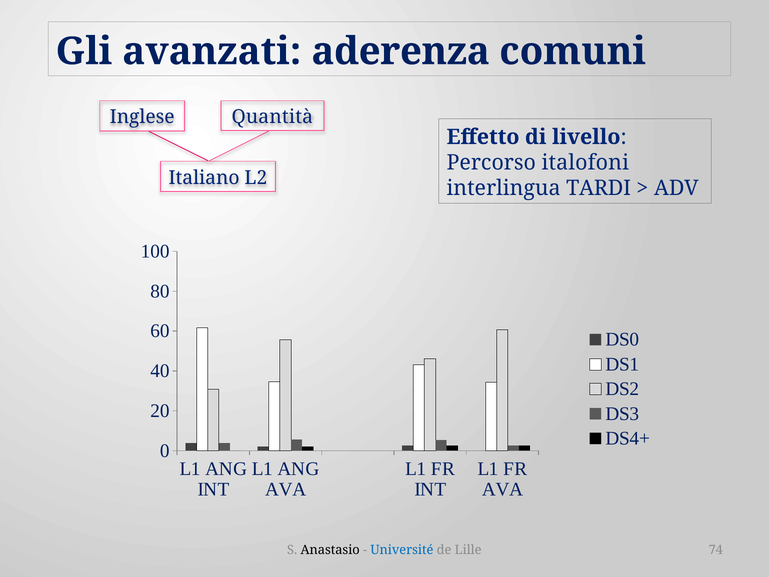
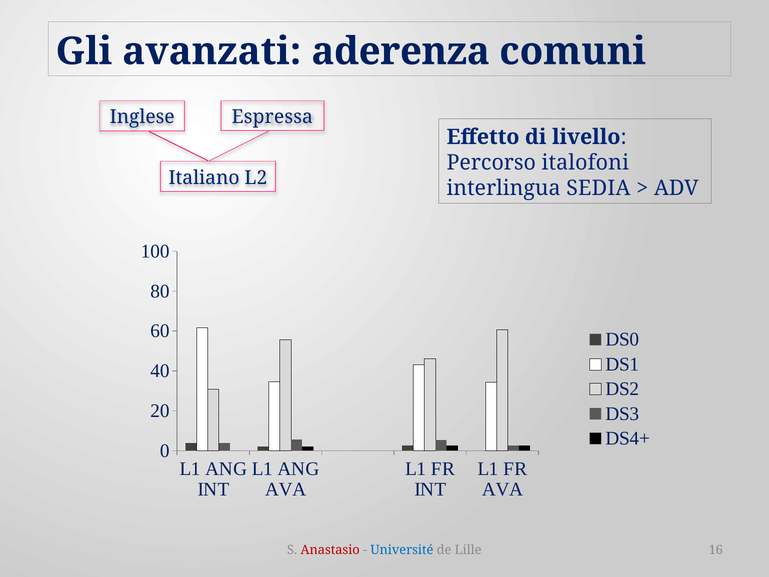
Quantità: Quantità -> Espressa
TARDI: TARDI -> SEDIA
Anastasio colour: black -> red
74: 74 -> 16
